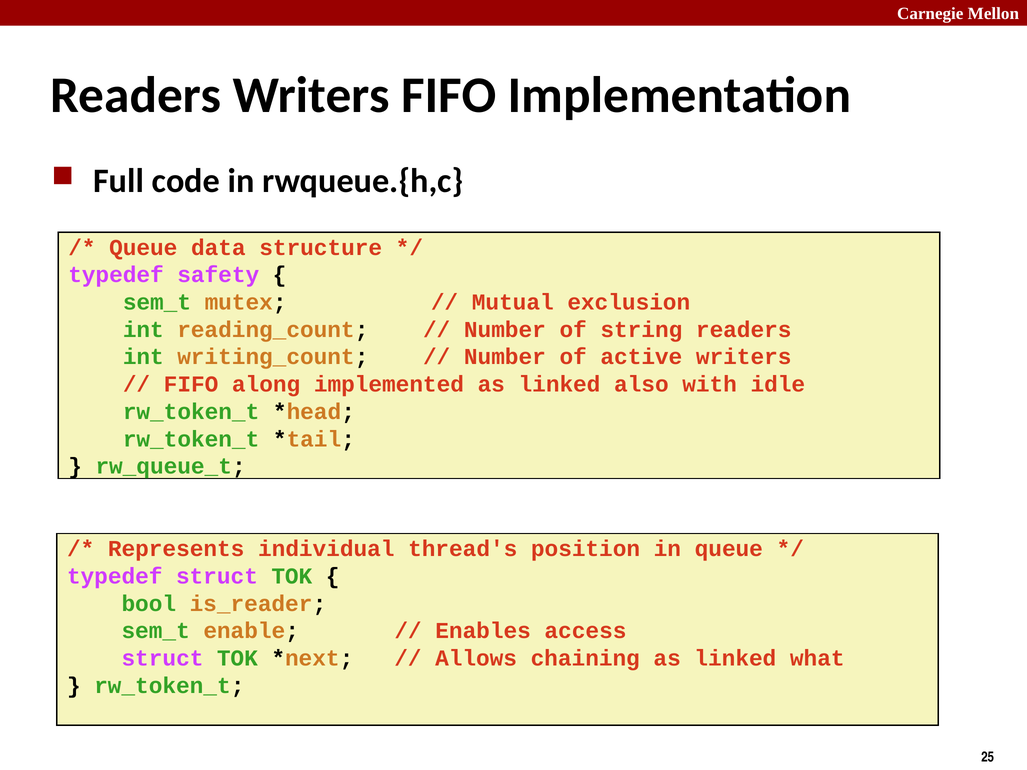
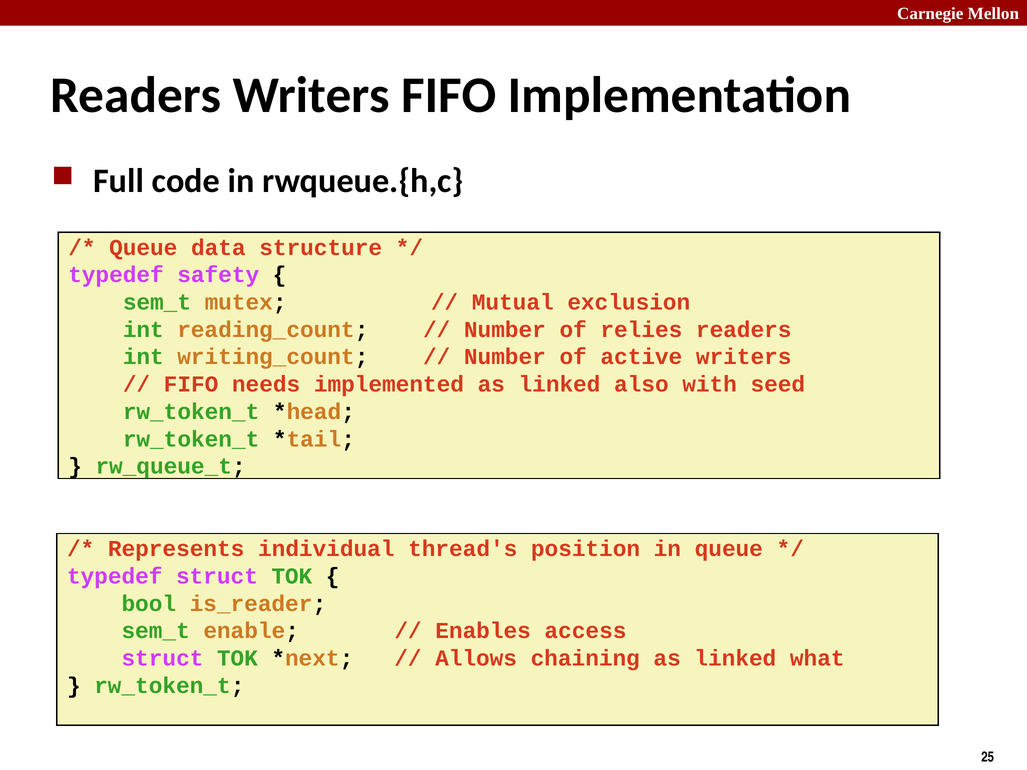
string: string -> relies
along: along -> needs
idle: idle -> seed
